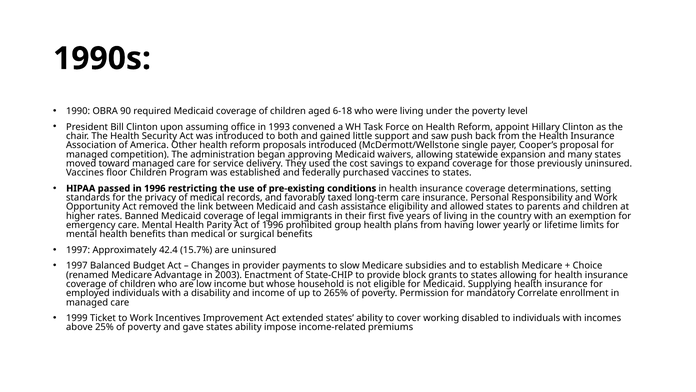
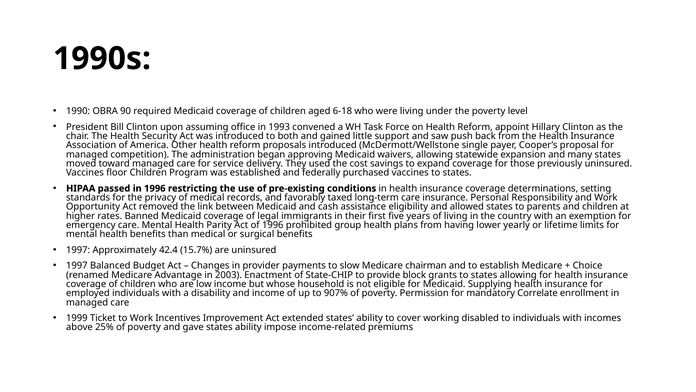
subsidies: subsidies -> chairman
265%: 265% -> 907%
